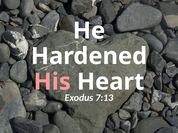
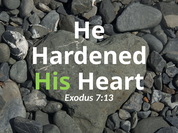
His colour: pink -> light green
